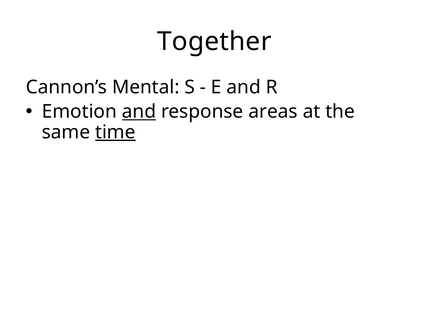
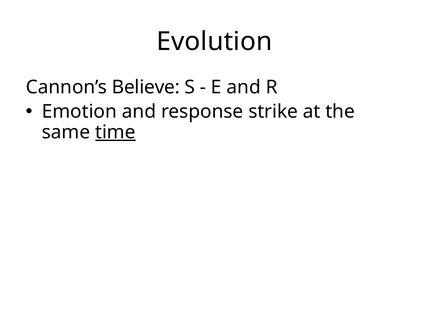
Together: Together -> Evolution
Mental: Mental -> Believe
and at (139, 112) underline: present -> none
areas: areas -> strike
